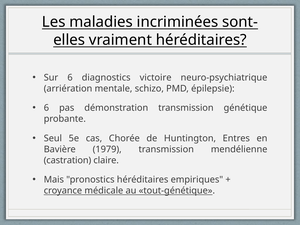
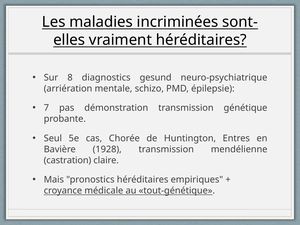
Sur 6: 6 -> 8
victoire: victoire -> gesund
6 at (46, 108): 6 -> 7
1979: 1979 -> 1928
